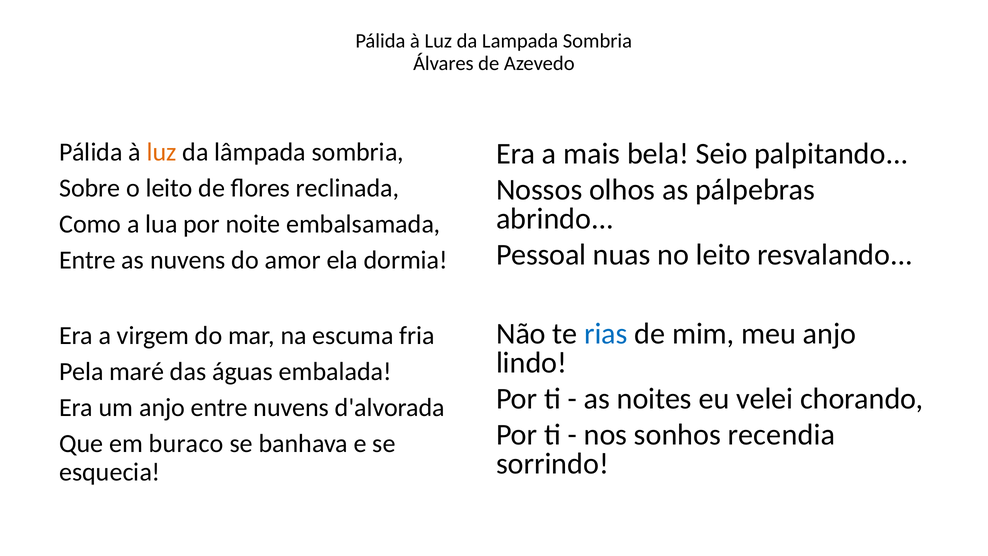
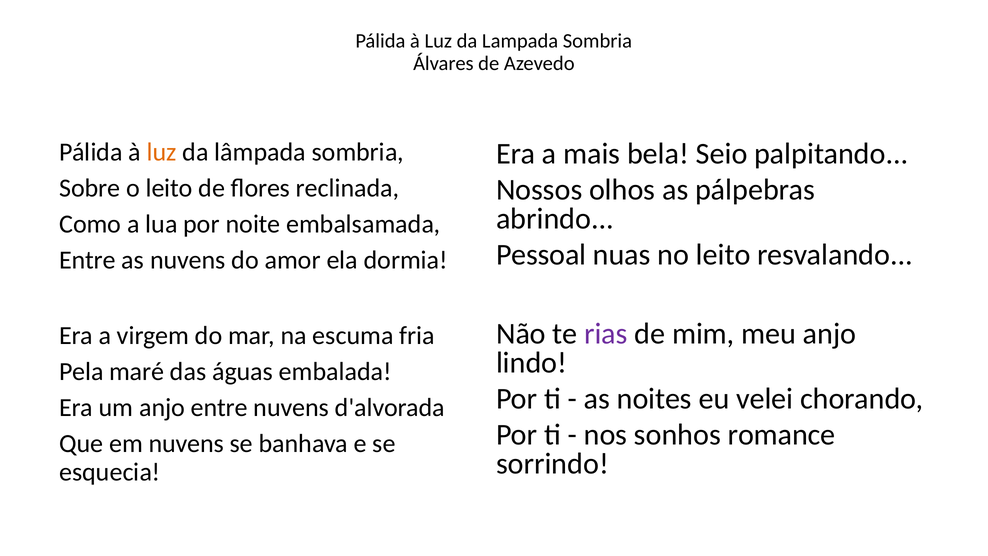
rias colour: blue -> purple
recendia: recendia -> romance
em buraco: buraco -> nuvens
